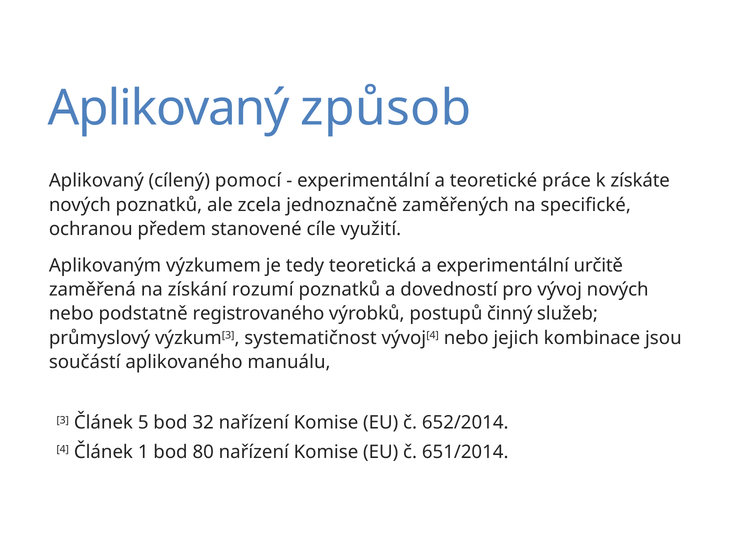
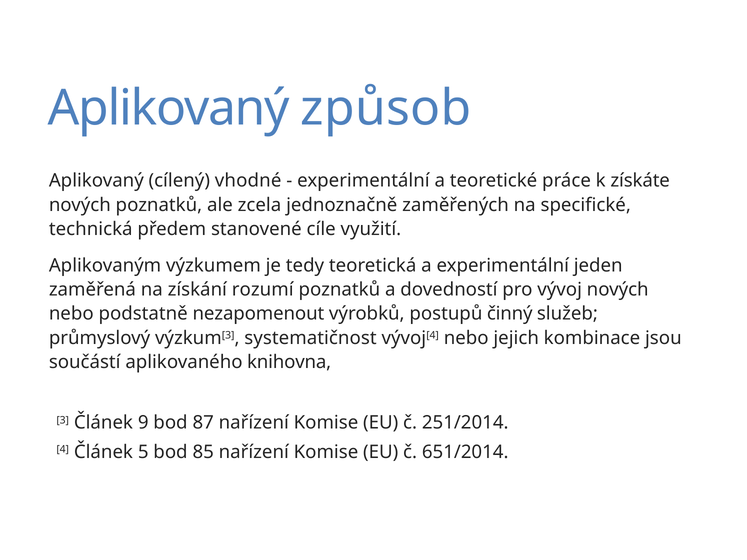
pomocí: pomocí -> vhodné
ochranou: ochranou -> technická
určitě: určitě -> jeden
registrovaného: registrovaného -> nezapomenout
manuálu: manuálu -> knihovna
5: 5 -> 9
32: 32 -> 87
652/2014: 652/2014 -> 251/2014
1: 1 -> 5
80: 80 -> 85
